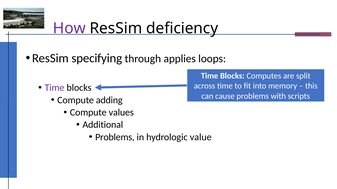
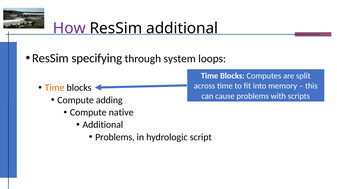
ResSim deficiency: deficiency -> additional
applies: applies -> system
Time at (55, 88) colour: purple -> orange
values: values -> native
value: value -> script
